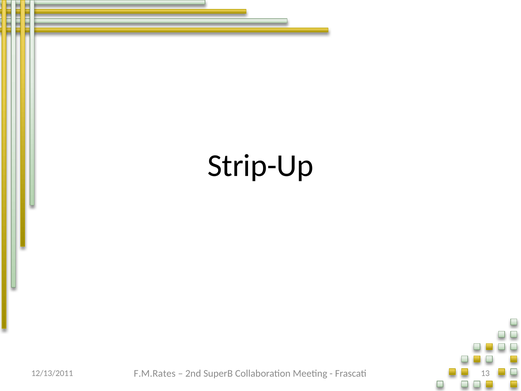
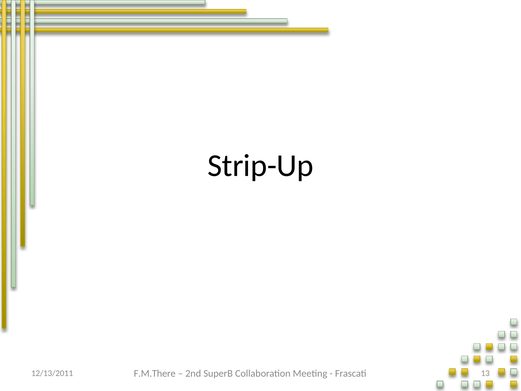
F.M.Rates: F.M.Rates -> F.M.There
